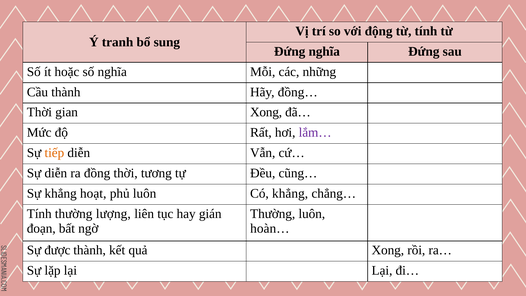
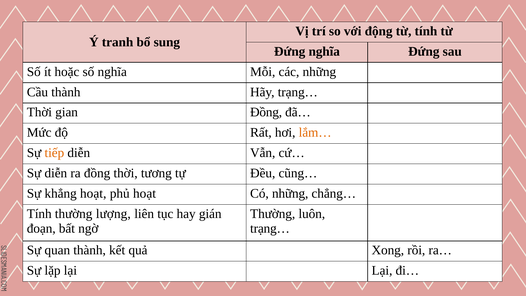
Hãy đồng…: đồng… -> trạng…
gian Xong: Xong -> Đồng
lắm… colour: purple -> orange
phủ luôn: luôn -> hoạt
Có khẳng: khẳng -> những
hoàn… at (270, 228): hoàn… -> trạng…
được: được -> quan
